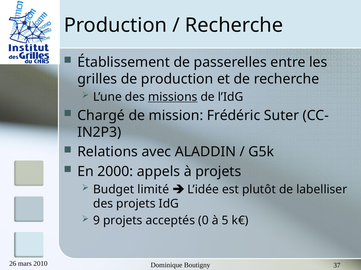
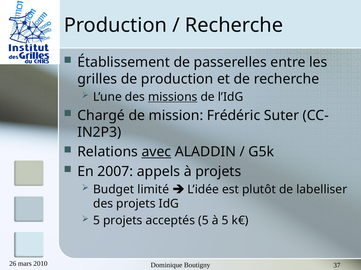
avec underline: none -> present
2000: 2000 -> 2007
9 at (97, 221): 9 -> 5
acceptés 0: 0 -> 5
